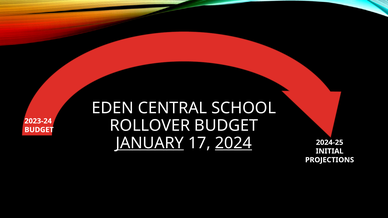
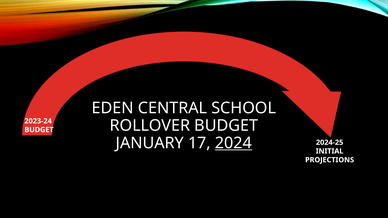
JANUARY underline: present -> none
